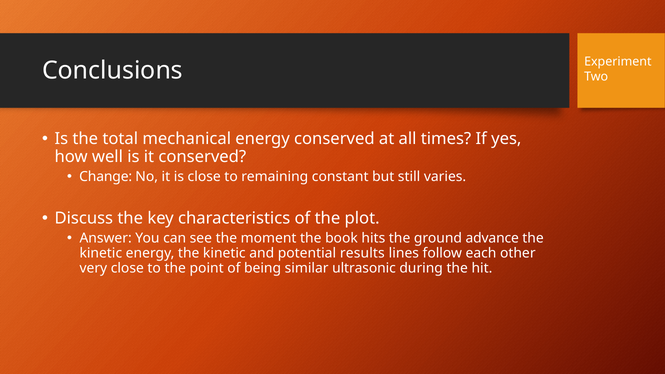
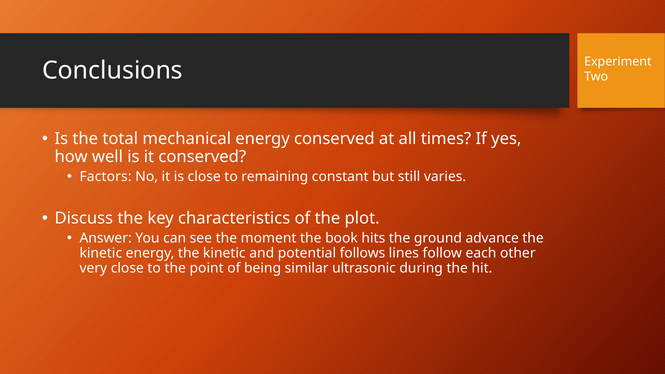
Change: Change -> Factors
results: results -> follows
